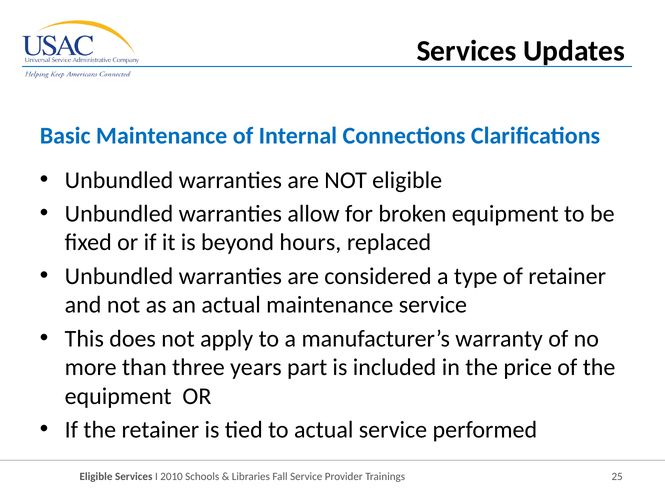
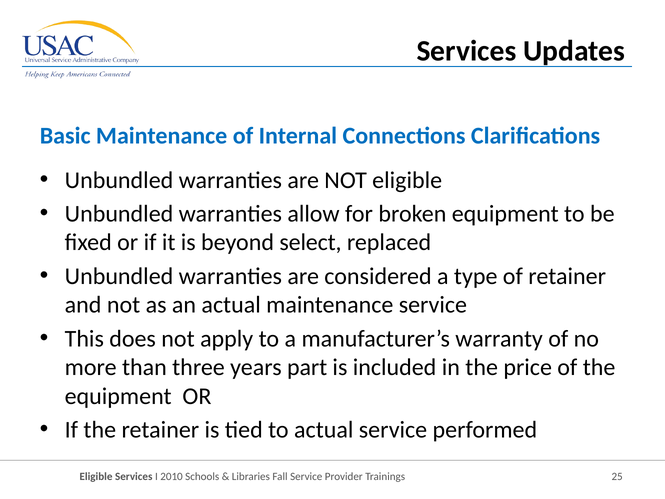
hours: hours -> select
